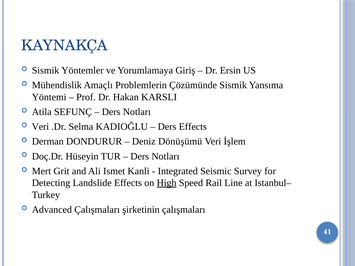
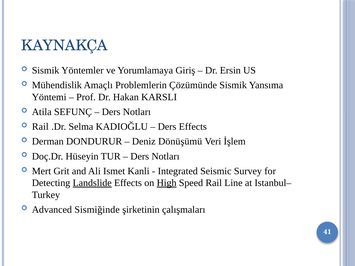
Veri at (40, 127): Veri -> Rail
Landslide underline: none -> present
Advanced Çalışmaları: Çalışmaları -> Sismiğinde
